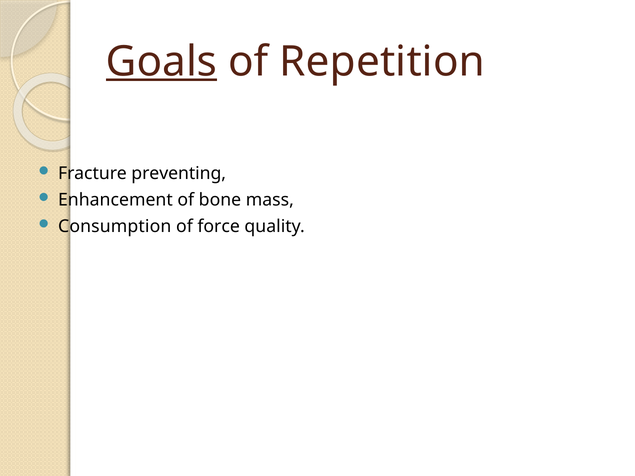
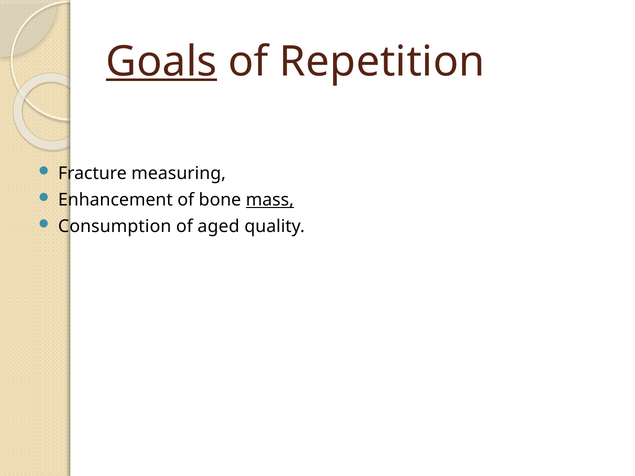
preventing: preventing -> measuring
mass underline: none -> present
force: force -> aged
